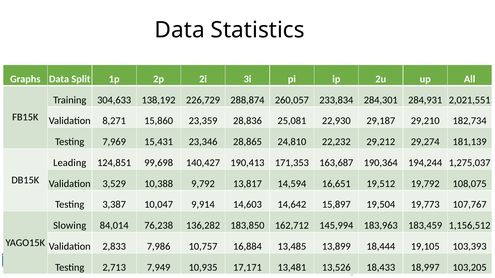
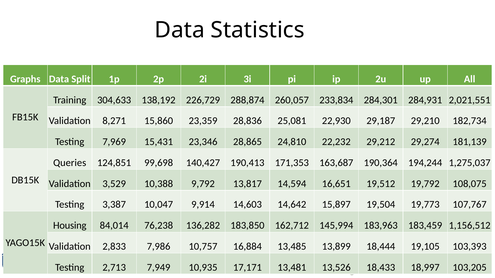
Leading: Leading -> Queries
Slowing: Slowing -> Housing
